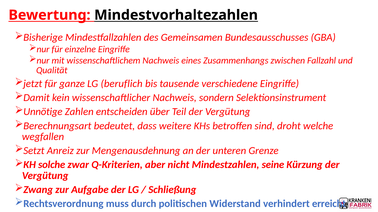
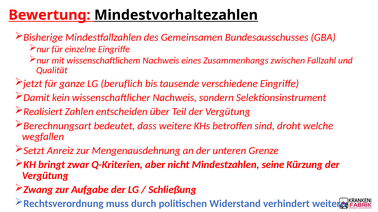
Unnötige: Unnötige -> Realisiert
solche: solche -> bringt
verhindert erreicht: erreicht -> weitere
